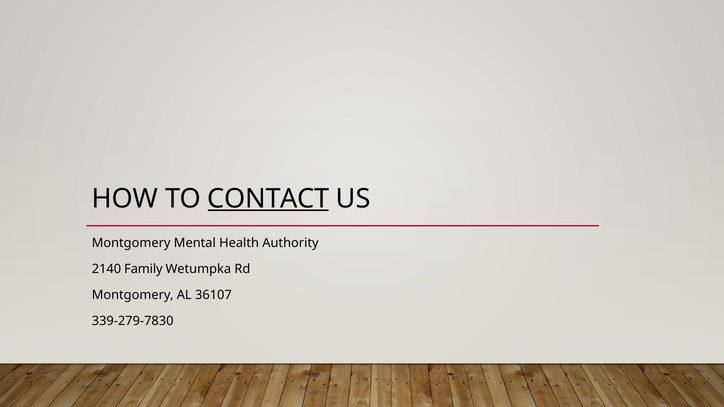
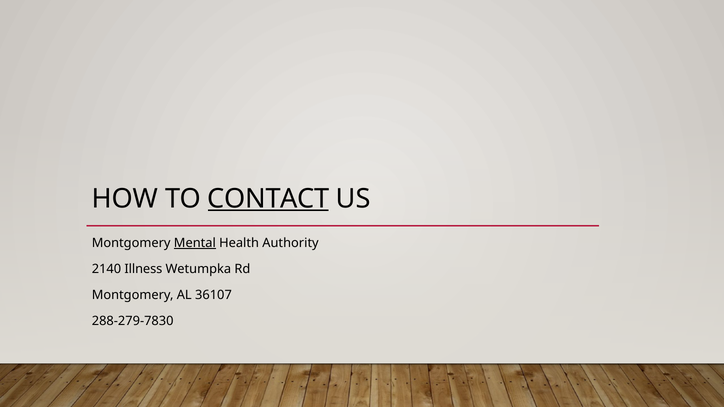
Mental underline: none -> present
Family: Family -> Illness
339-279-7830: 339-279-7830 -> 288-279-7830
